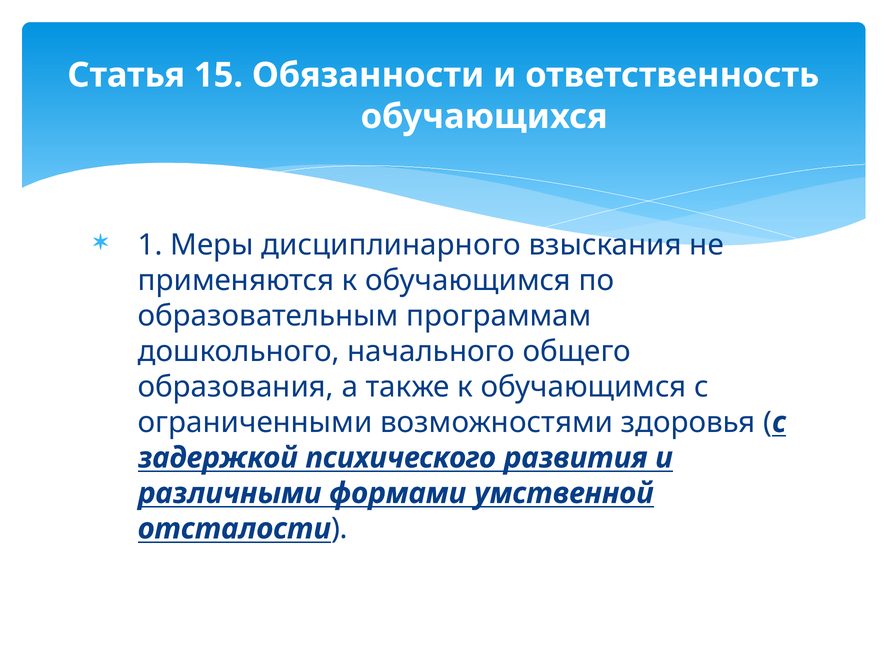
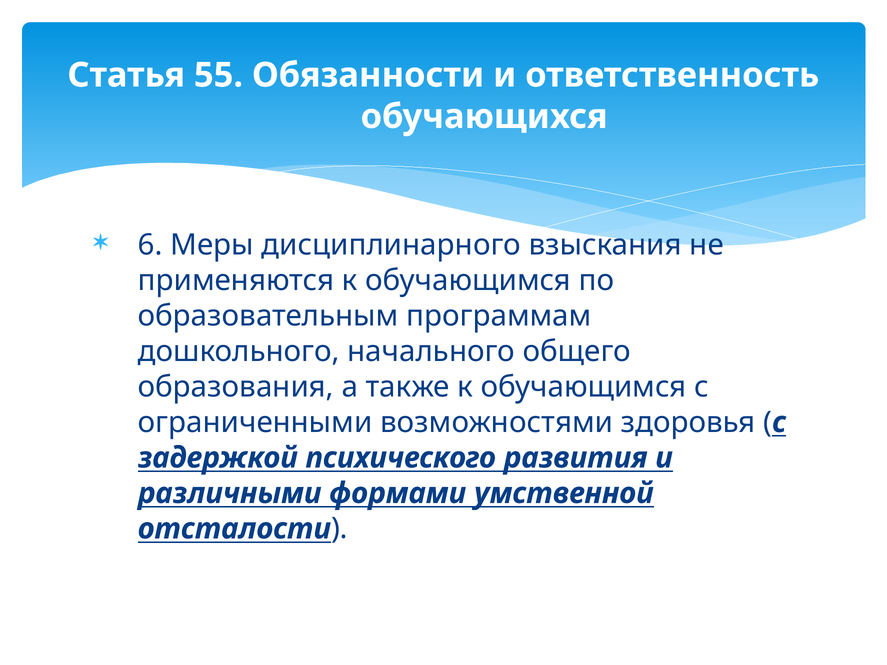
15: 15 -> 55
1: 1 -> 6
